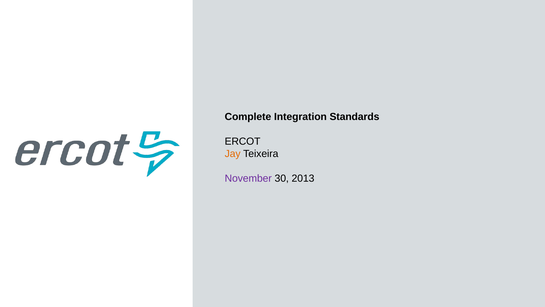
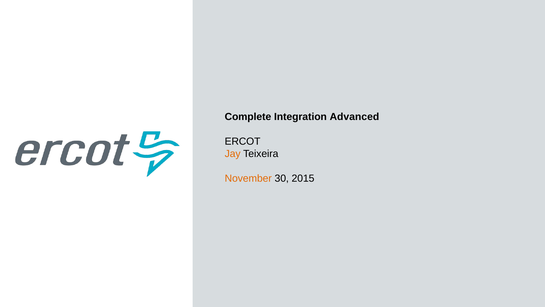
Standards: Standards -> Advanced
November colour: purple -> orange
2013: 2013 -> 2015
